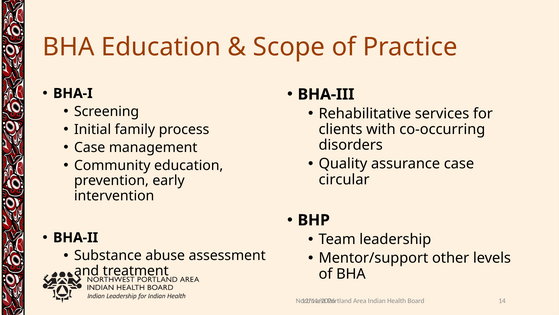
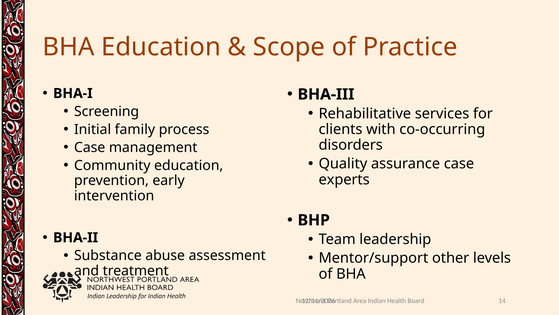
circular: circular -> experts
